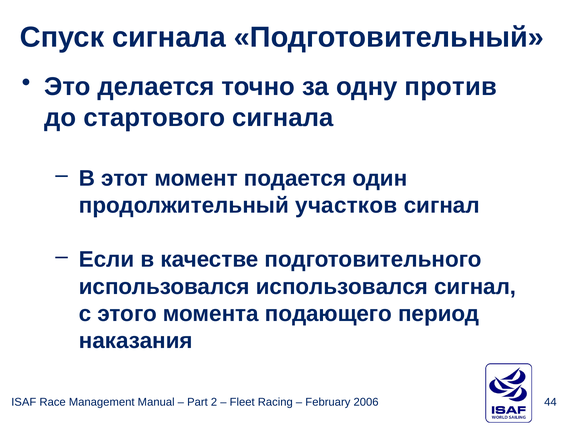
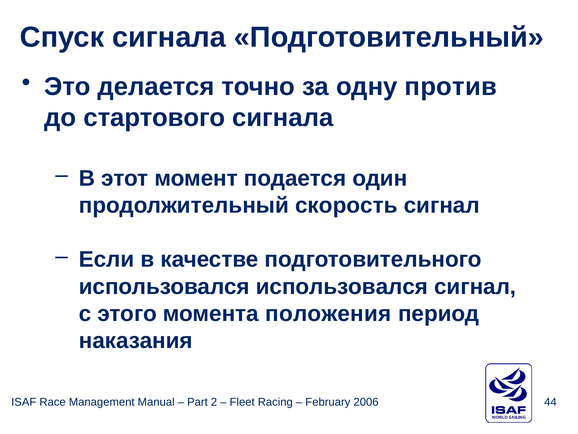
участков: участков -> скорость
подающего: подающего -> положения
